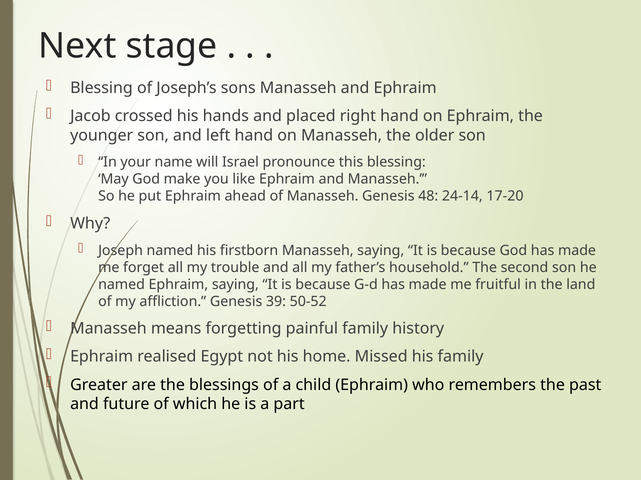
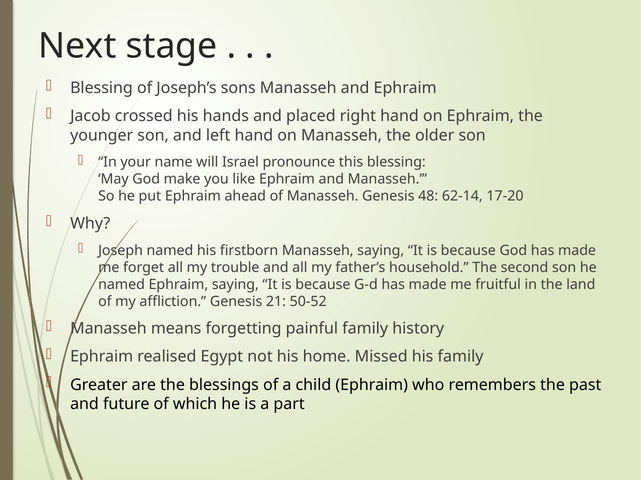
24-14: 24-14 -> 62-14
39: 39 -> 21
